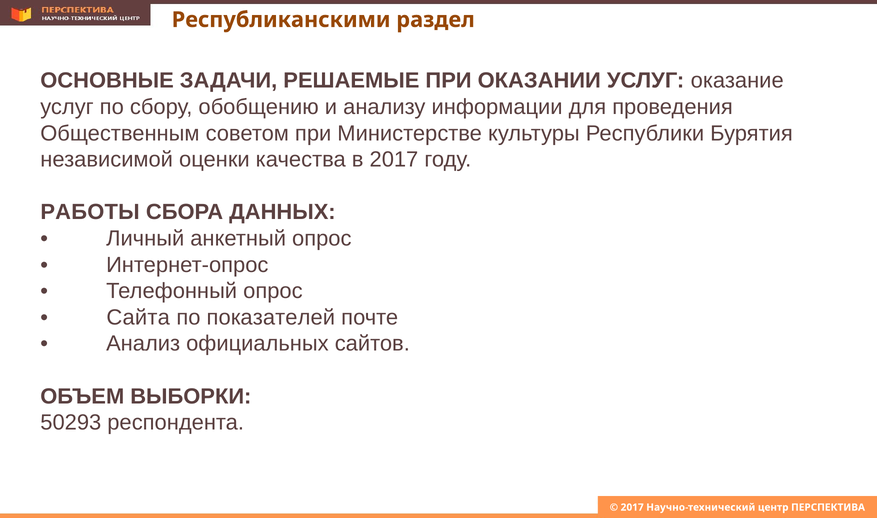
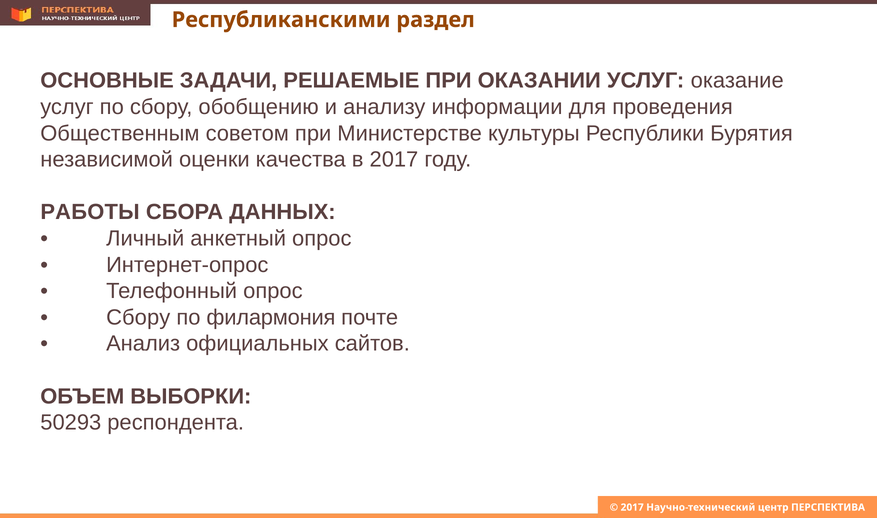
Сайта at (138, 317): Сайта -> Сбору
показателей: показателей -> филармония
